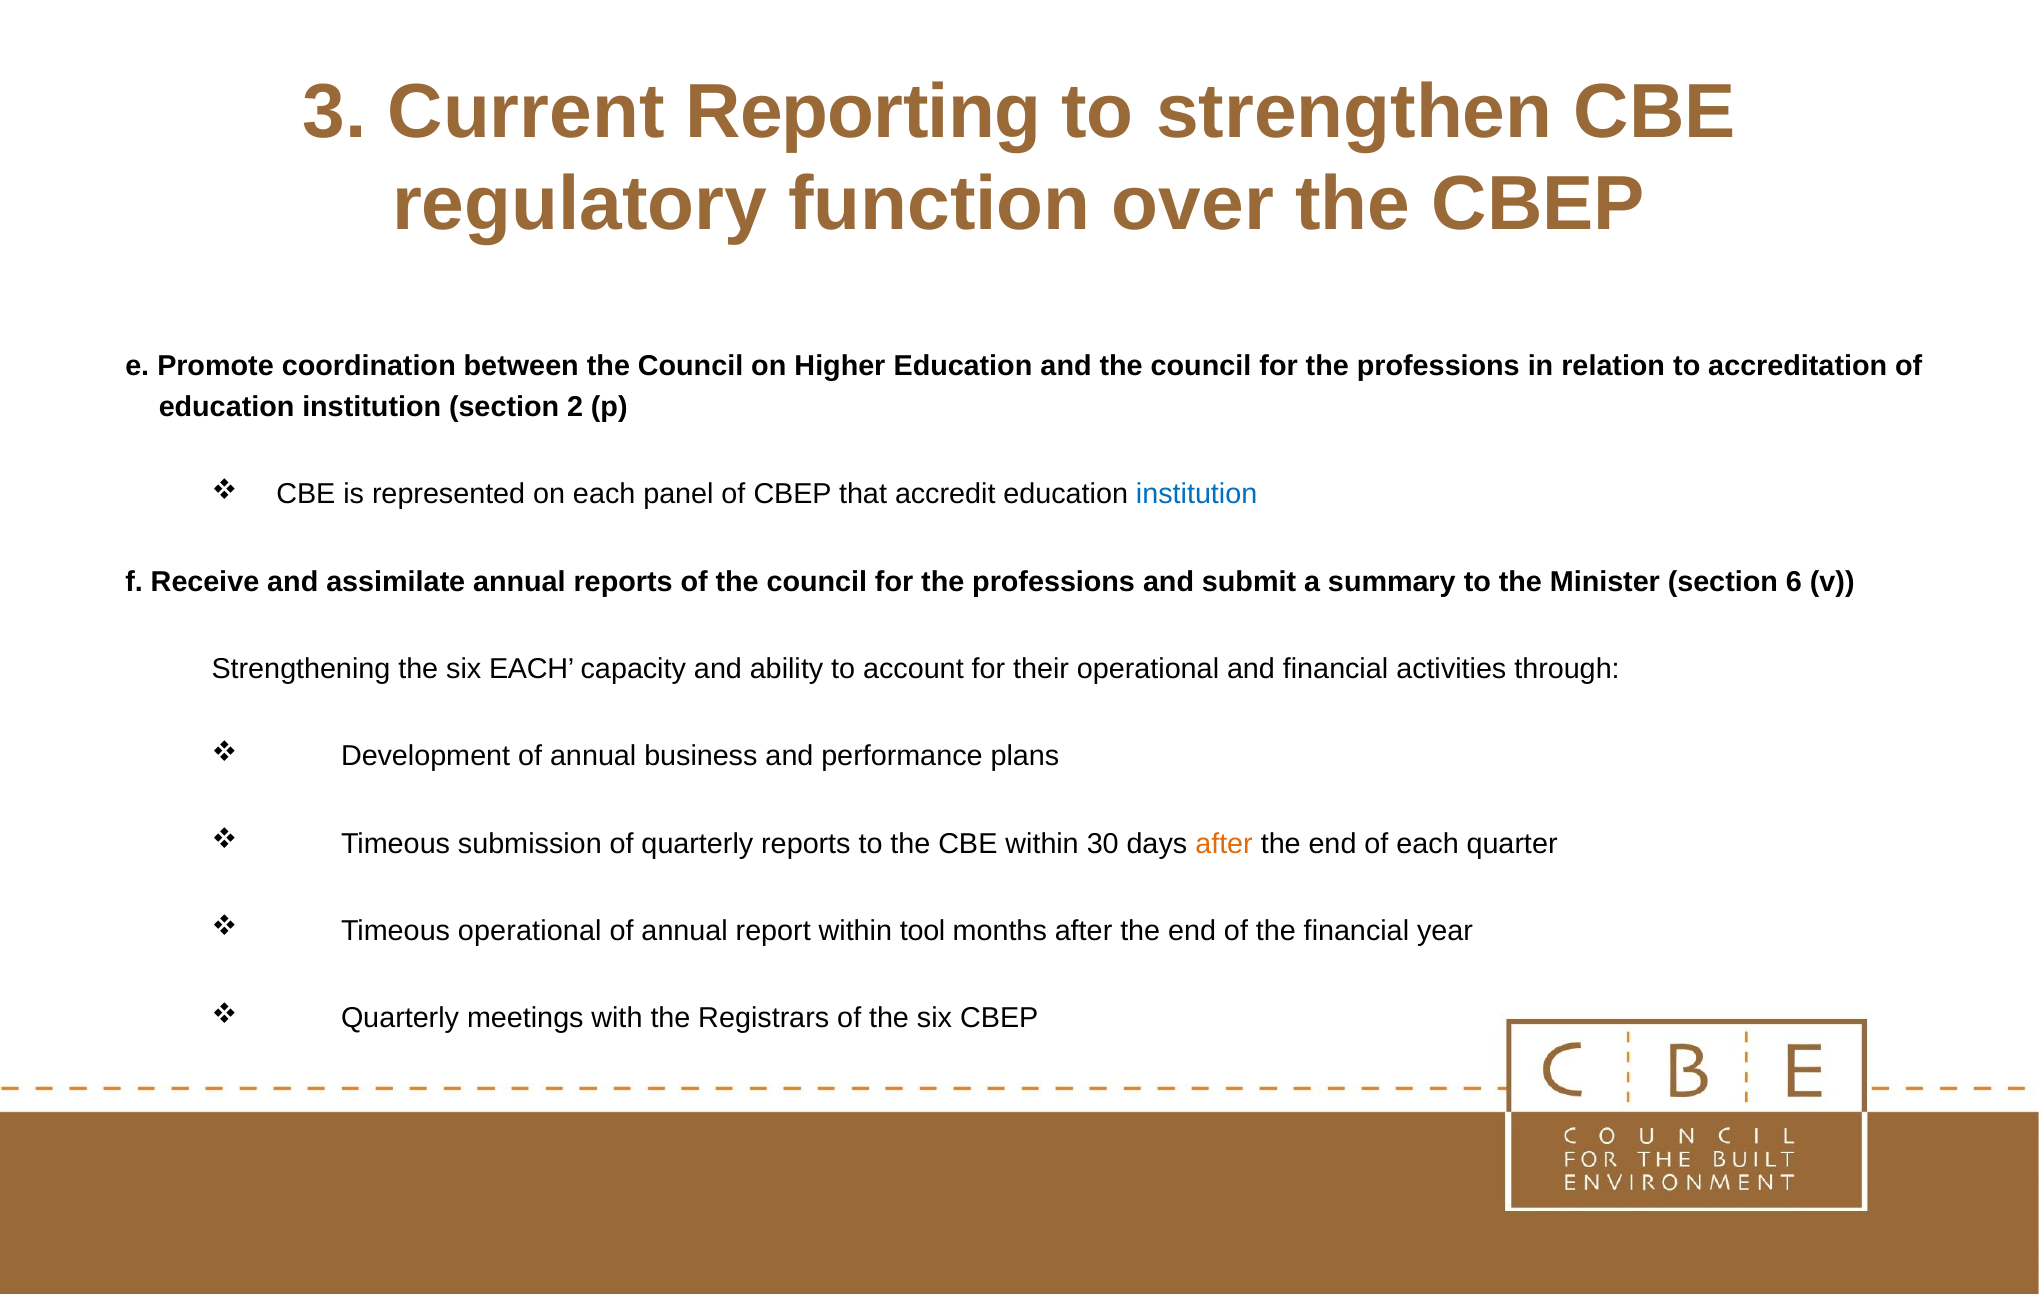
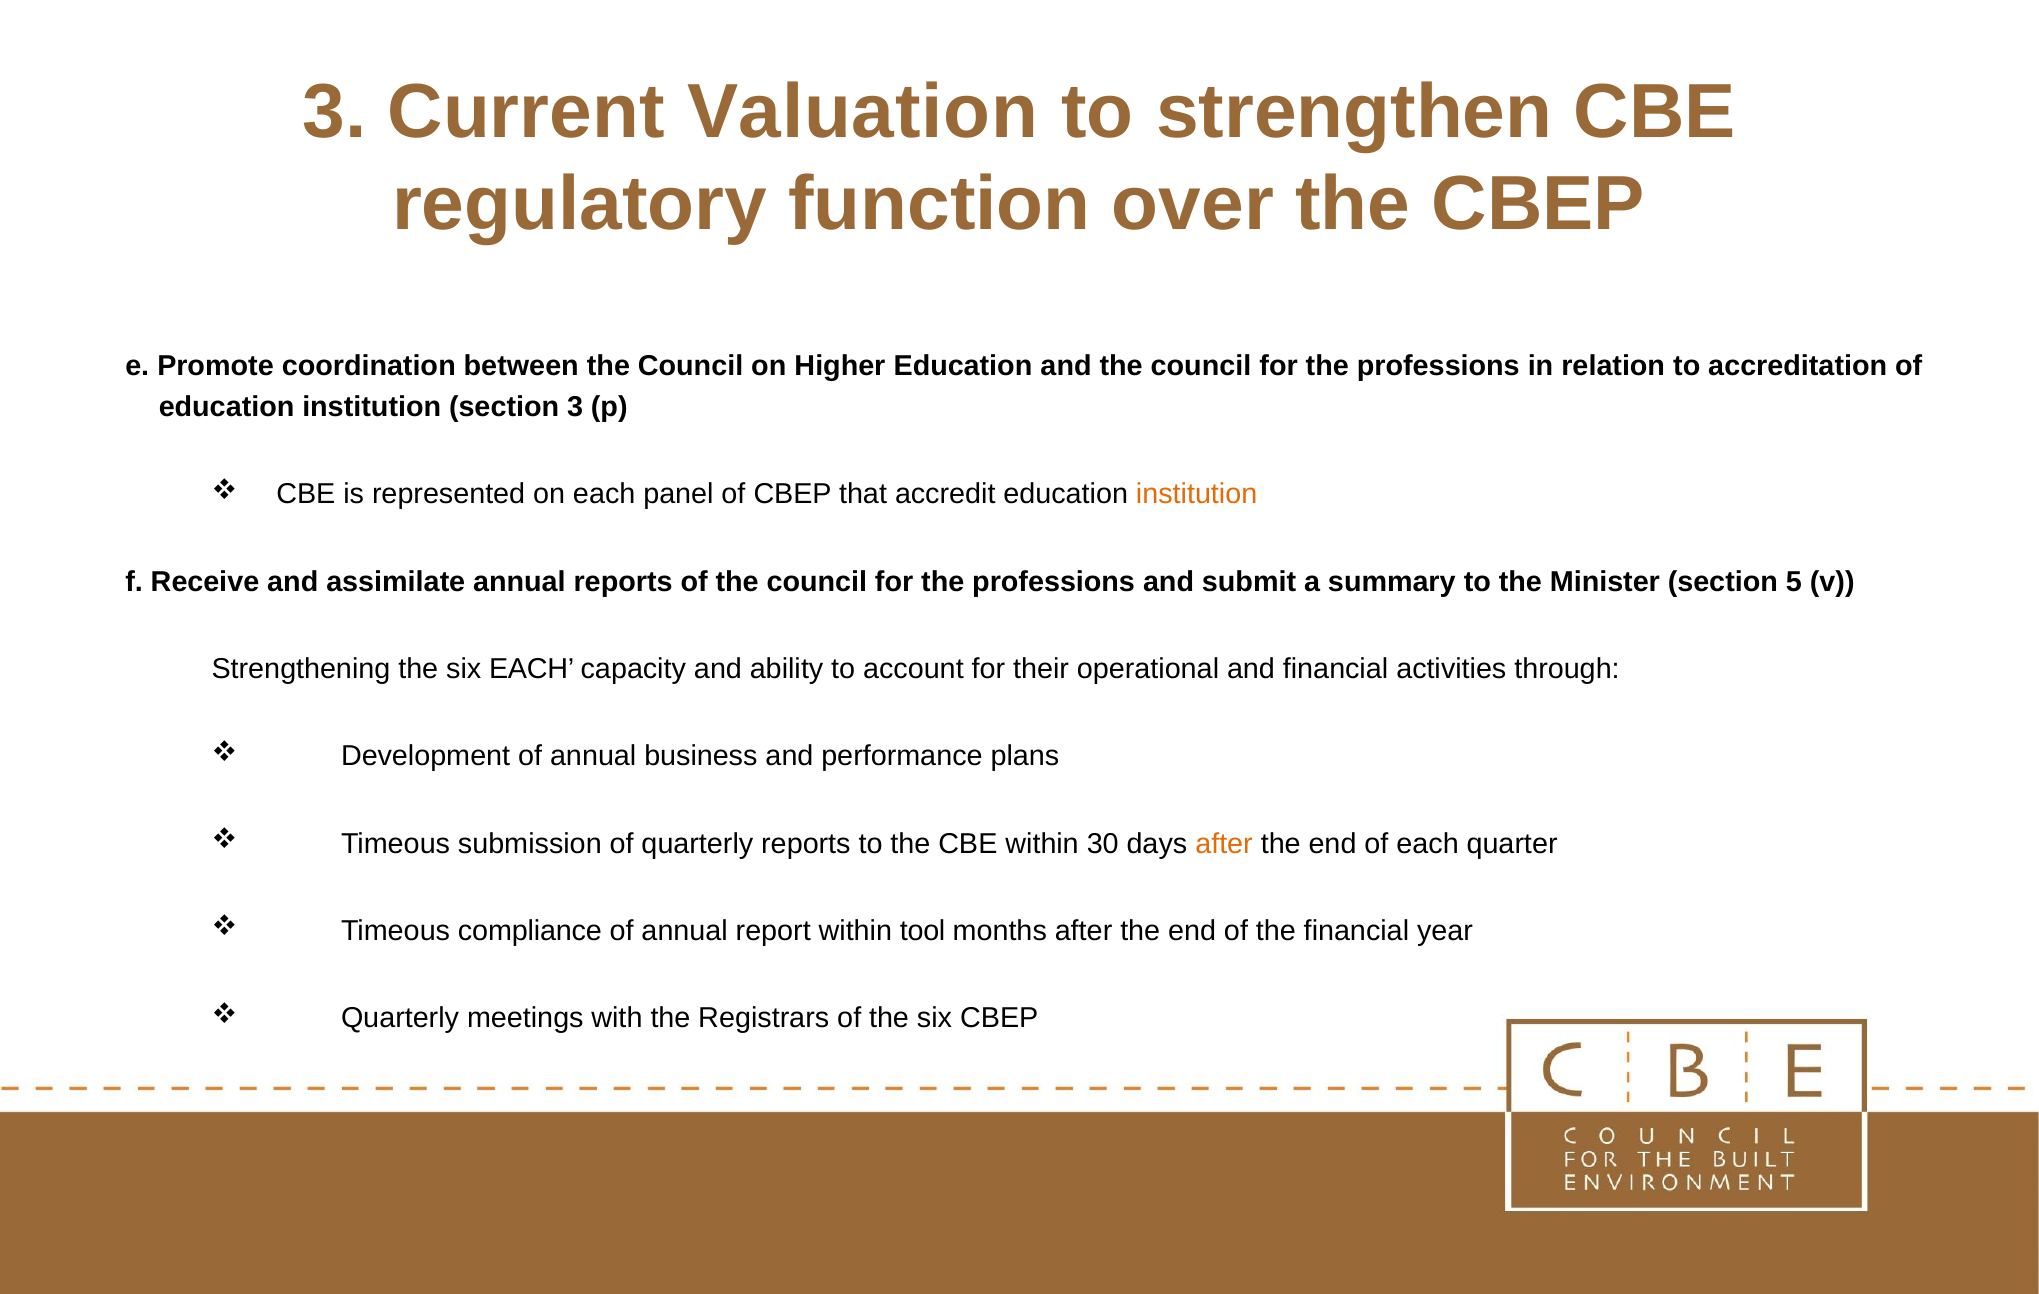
Reporting: Reporting -> Valuation
section 2: 2 -> 3
institution at (1197, 494) colour: blue -> orange
6: 6 -> 5
Timeous operational: operational -> compliance
